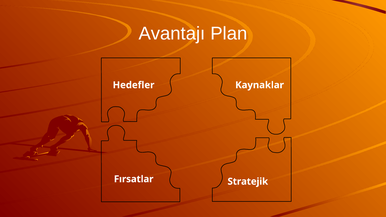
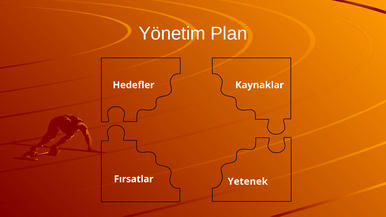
Avantajı: Avantajı -> Yönetim
Stratejik: Stratejik -> Yetenek
